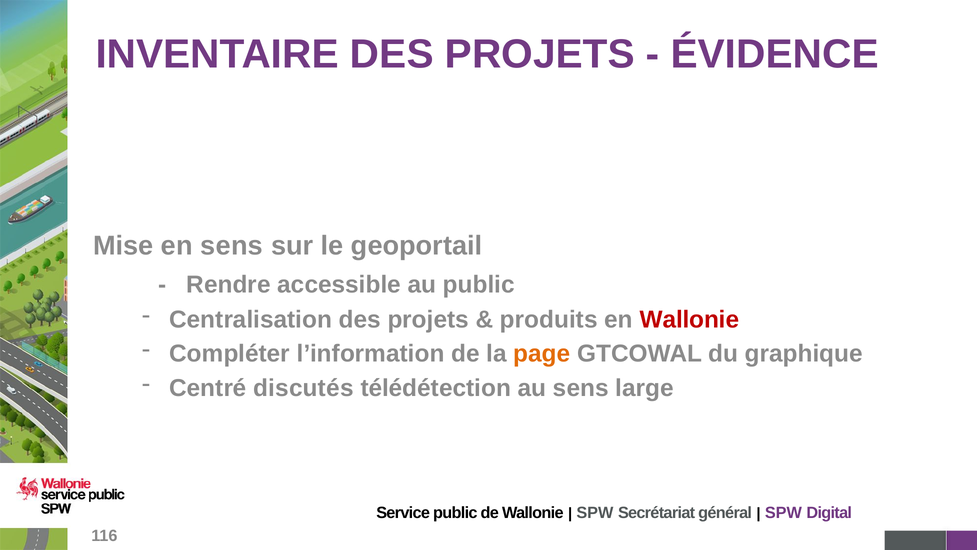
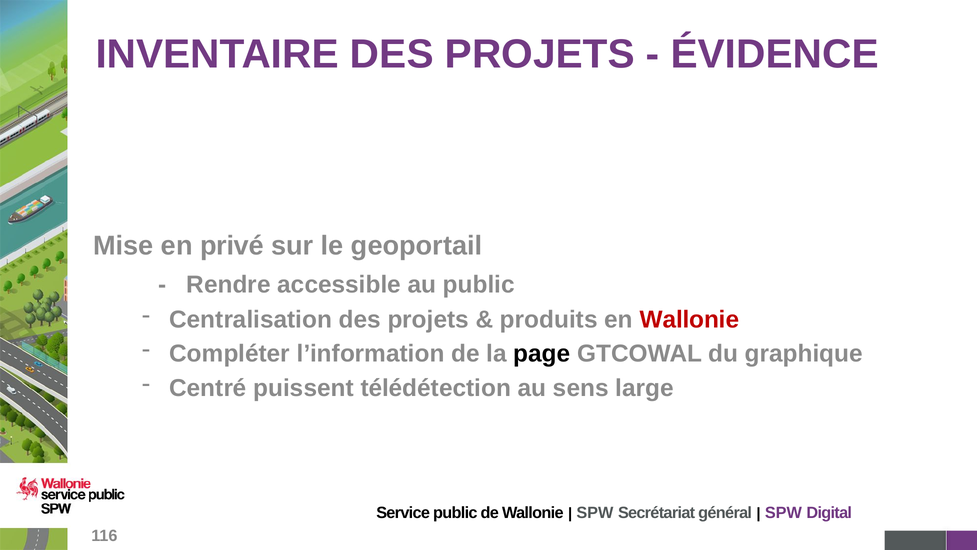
en sens: sens -> privé
page colour: orange -> black
discutés: discutés -> puissent
